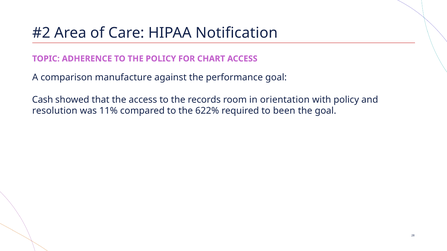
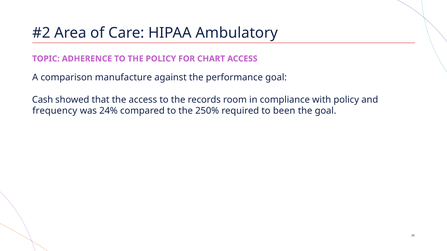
Notification: Notification -> Ambulatory
orientation: orientation -> compliance
resolution: resolution -> frequency
11%: 11% -> 24%
622%: 622% -> 250%
